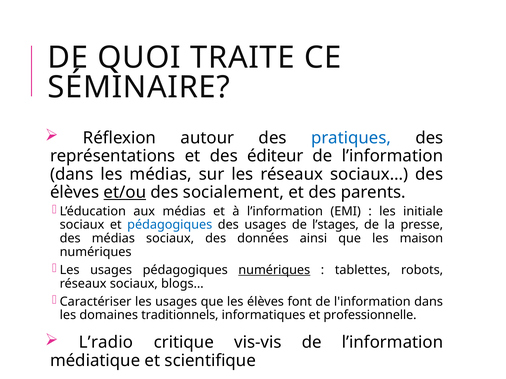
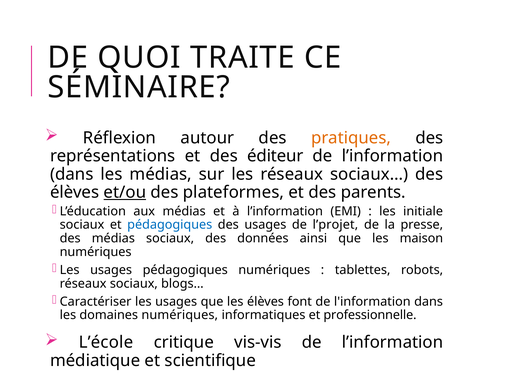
pratiques colour: blue -> orange
socialement: socialement -> plateformes
l’stages: l’stages -> l’projet
numériques at (274, 270) underline: present -> none
domaines traditionnels: traditionnels -> numériques
L’radio: L’radio -> L’école
